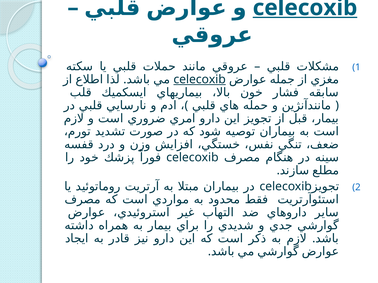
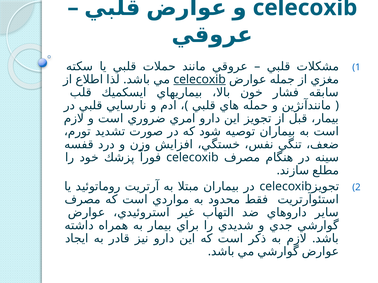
celecoxib at (305, 8) underline: present -> none
